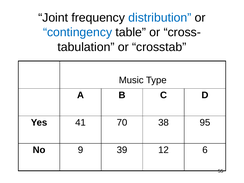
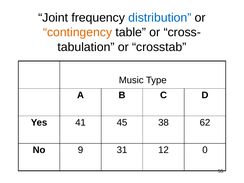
contingency colour: blue -> orange
70: 70 -> 45
95: 95 -> 62
39: 39 -> 31
6: 6 -> 0
